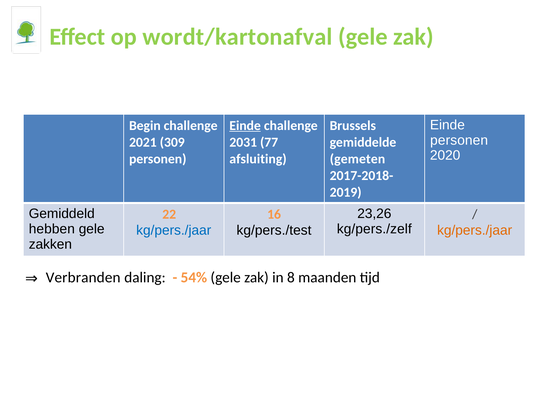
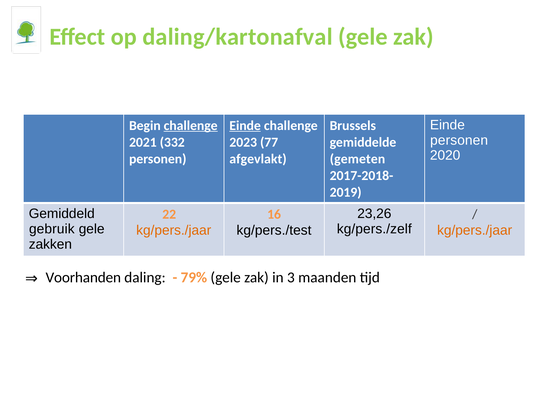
wordt/kartonafval: wordt/kartonafval -> daling/kartonafval
challenge at (191, 125) underline: none -> present
309: 309 -> 332
2031: 2031 -> 2023
afsluiting: afsluiting -> afgevlakt
hebben: hebben -> gebruik
kg/pers./jaar at (174, 230) colour: blue -> orange
Verbranden: Verbranden -> Voorhanden
54%: 54% -> 79%
8: 8 -> 3
